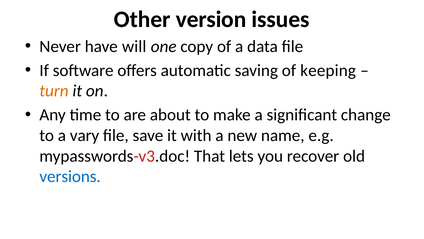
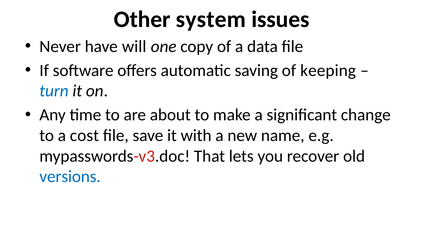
version: version -> system
turn colour: orange -> blue
vary: vary -> cost
